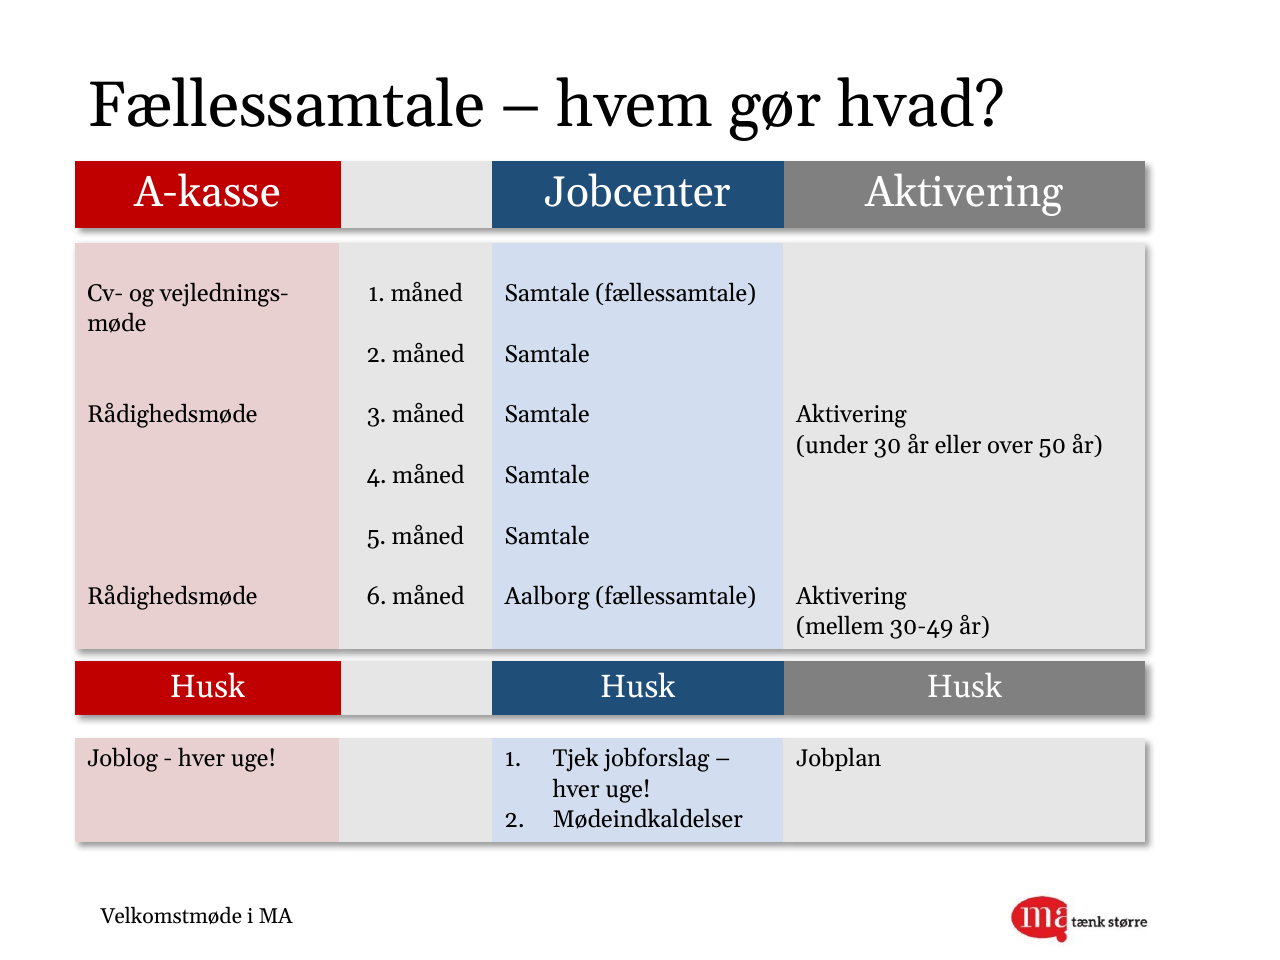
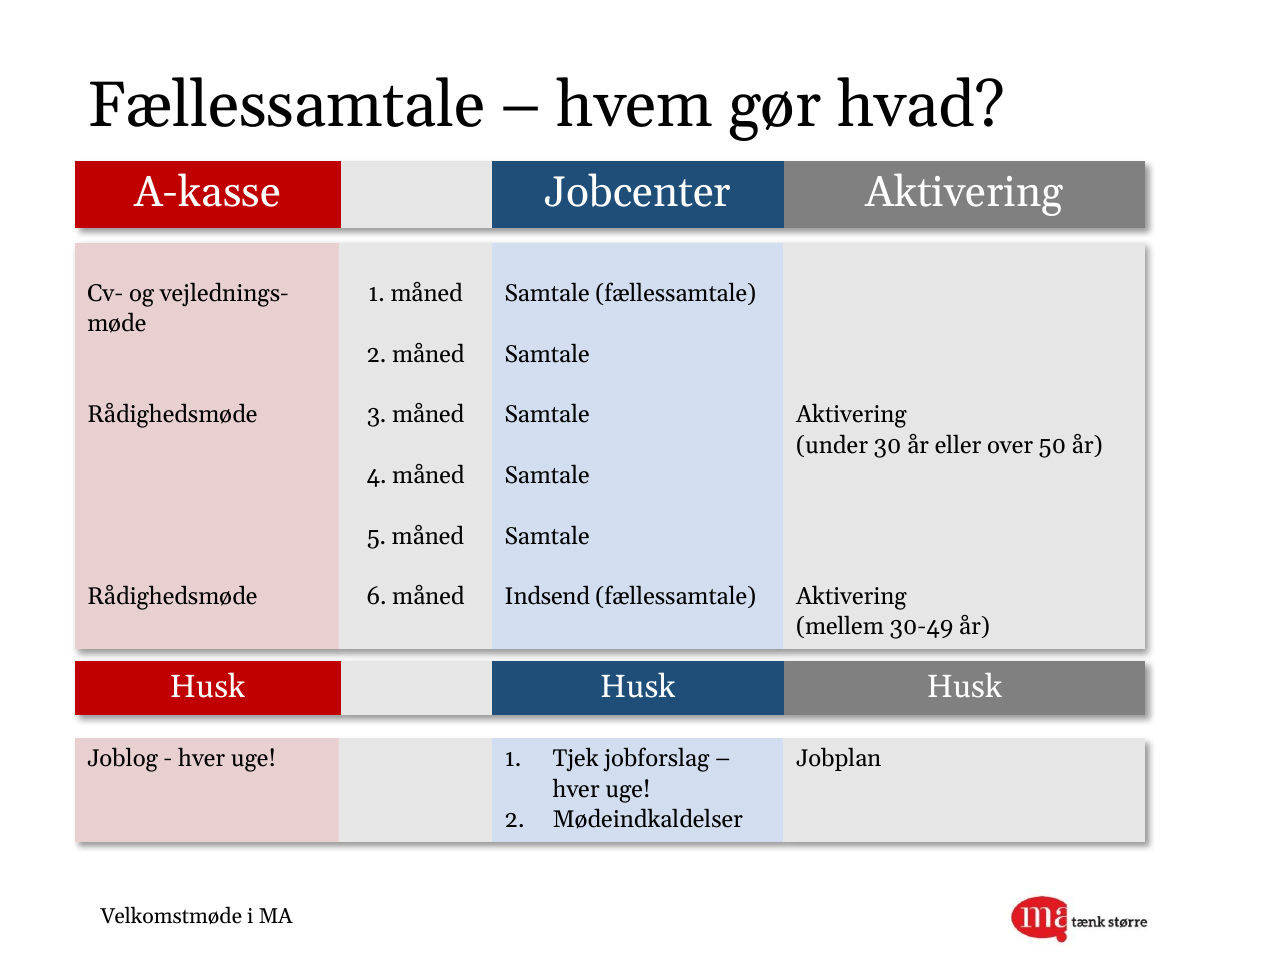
Aalborg: Aalborg -> Indsend
